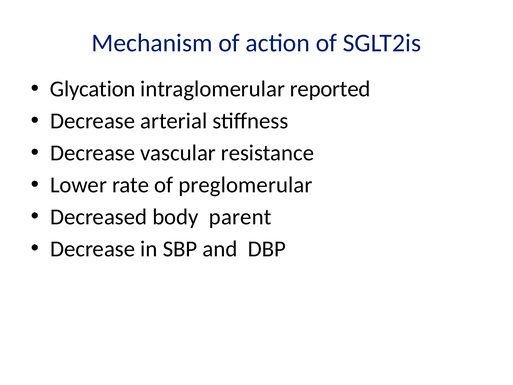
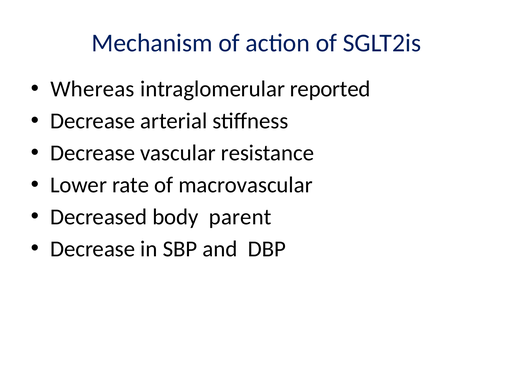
Glycation: Glycation -> Whereas
preglomerular: preglomerular -> macrovascular
